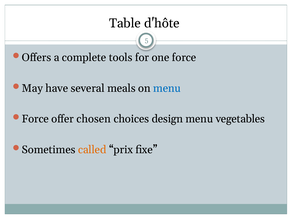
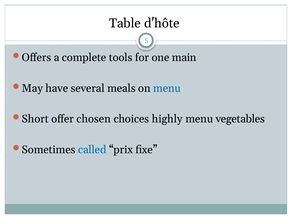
one force: force -> main
Force at (35, 119): Force -> Short
design: design -> highly
called colour: orange -> blue
